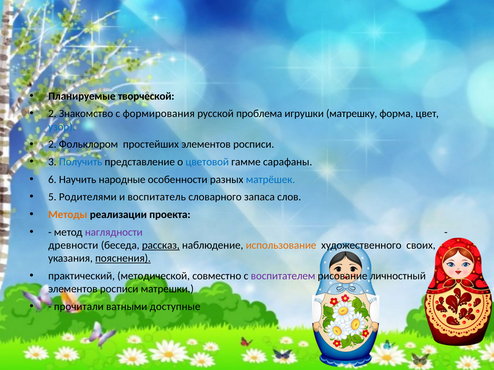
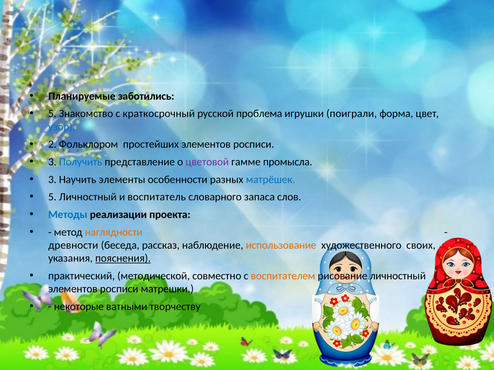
творческой: творческой -> заботились
2 at (52, 114): 2 -> 5
формирования: формирования -> краткосрочный
матрешку: матрешку -> поиграли
цветовой colour: blue -> purple
сарафаны: сарафаны -> промысла
6 at (52, 180): 6 -> 3
народные: народные -> элементы
5 Родителями: Родителями -> Личностный
Методы colour: orange -> blue
наглядности colour: purple -> orange
рассказ underline: present -> none
воспитателем colour: purple -> orange
прочитали: прочитали -> некоторые
доступные: доступные -> творчеству
